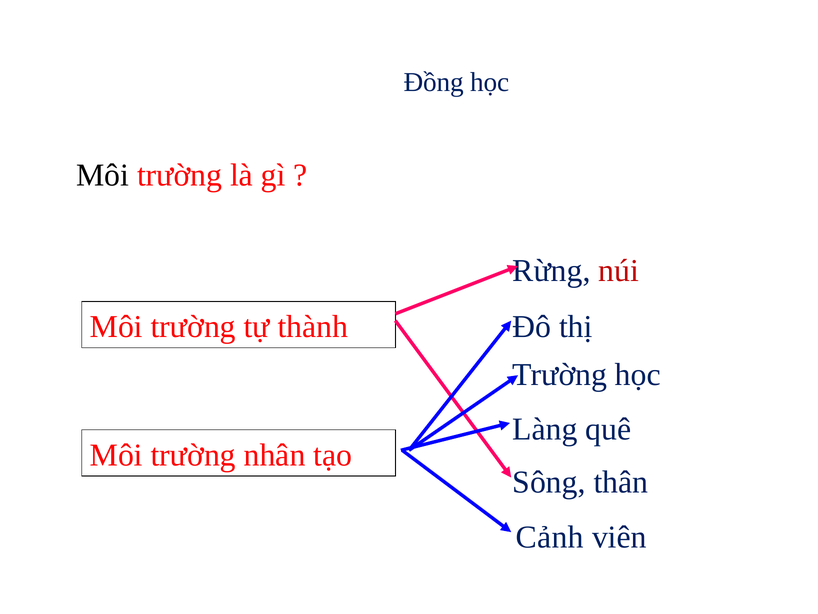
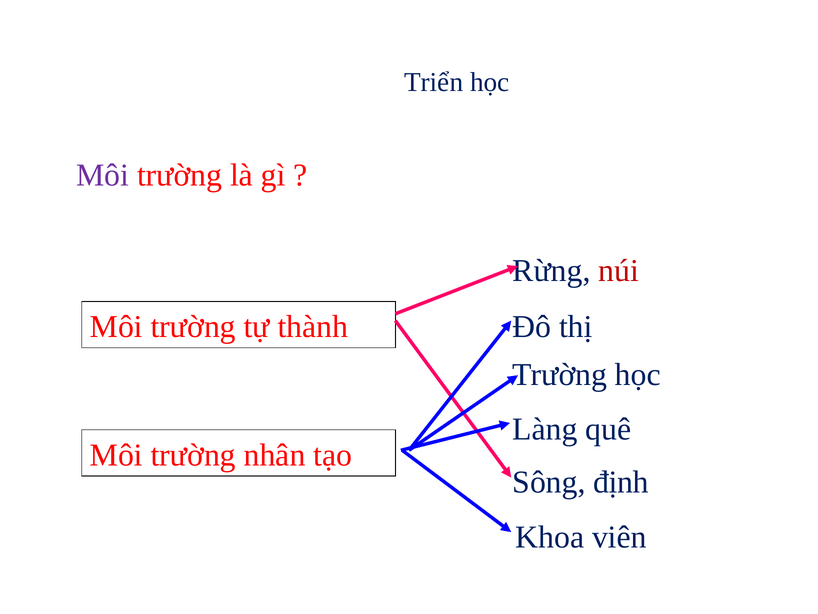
Đồng: Đồng -> Triển
Môi at (103, 175) colour: black -> purple
thân: thân -> định
Cảnh: Cảnh -> Khoa
